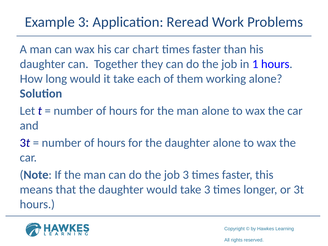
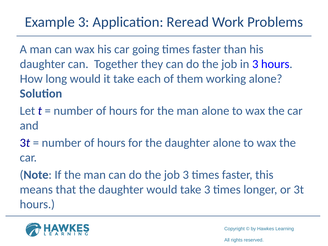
chart: chart -> going
in 1: 1 -> 3
